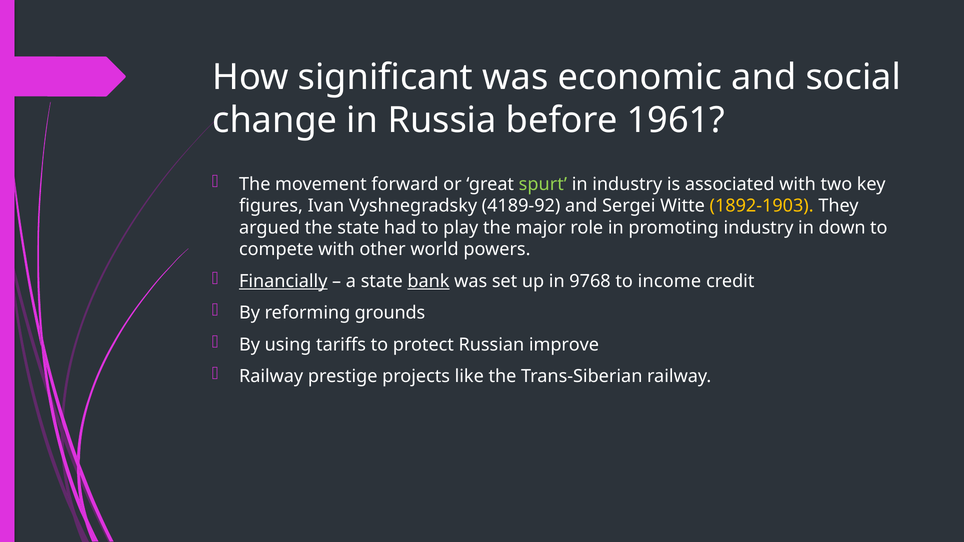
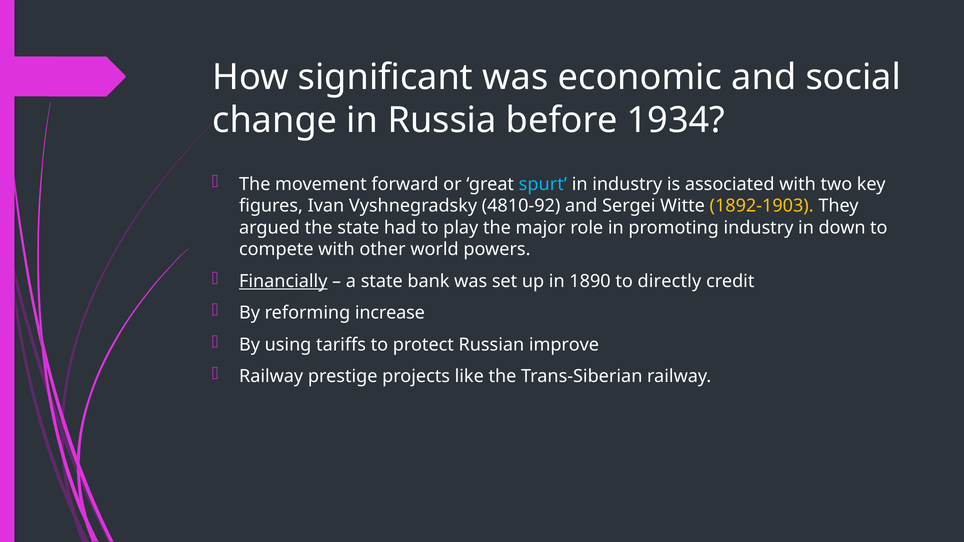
1961: 1961 -> 1934
spurt colour: light green -> light blue
4189-92: 4189-92 -> 4810-92
bank underline: present -> none
9768: 9768 -> 1890
income: income -> directly
grounds: grounds -> increase
